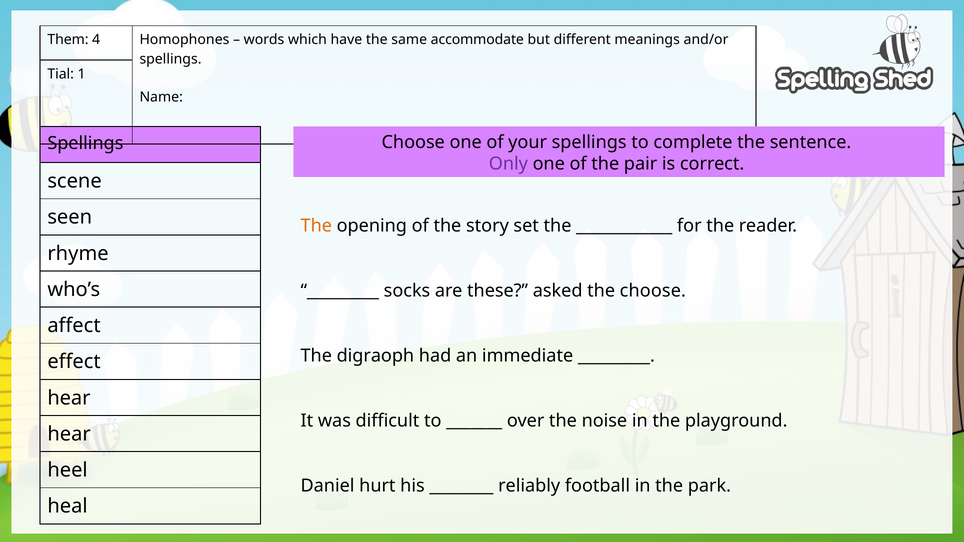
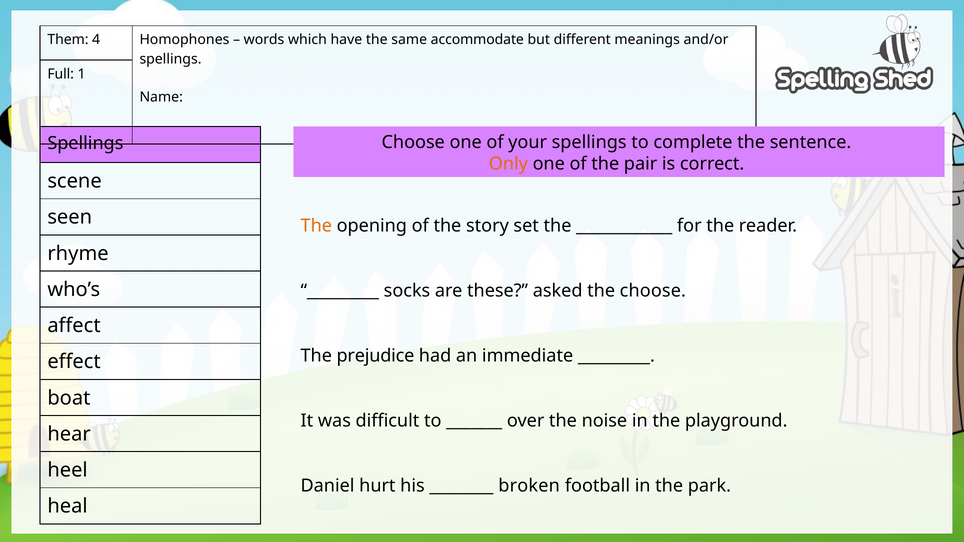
Tial: Tial -> Full
Only colour: purple -> orange
digraoph: digraoph -> prejudice
hear at (69, 398): hear -> boat
reliably: reliably -> broken
